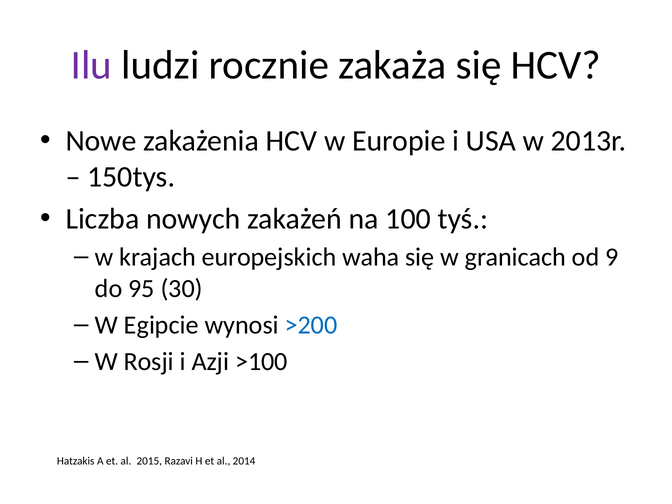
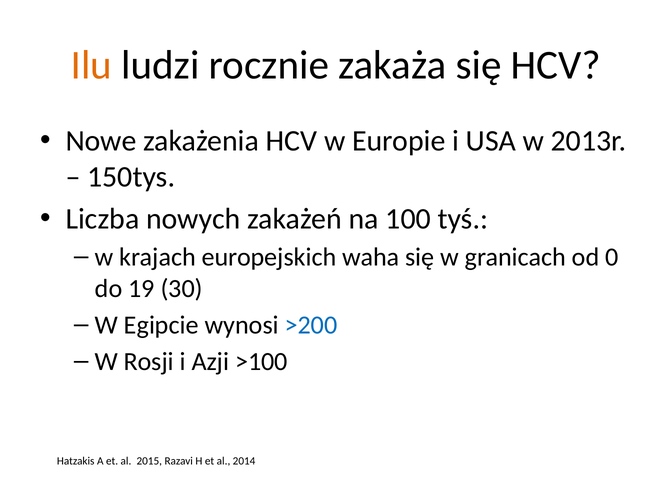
Ilu colour: purple -> orange
9: 9 -> 0
95: 95 -> 19
